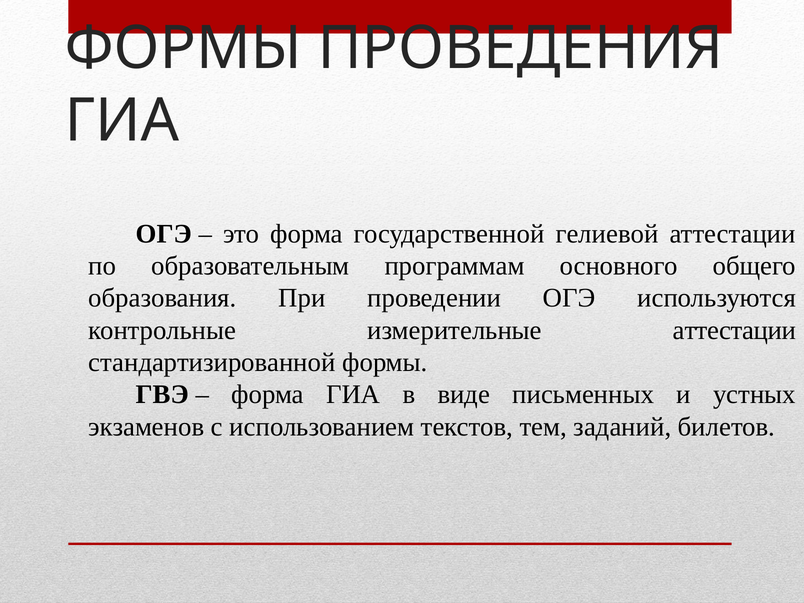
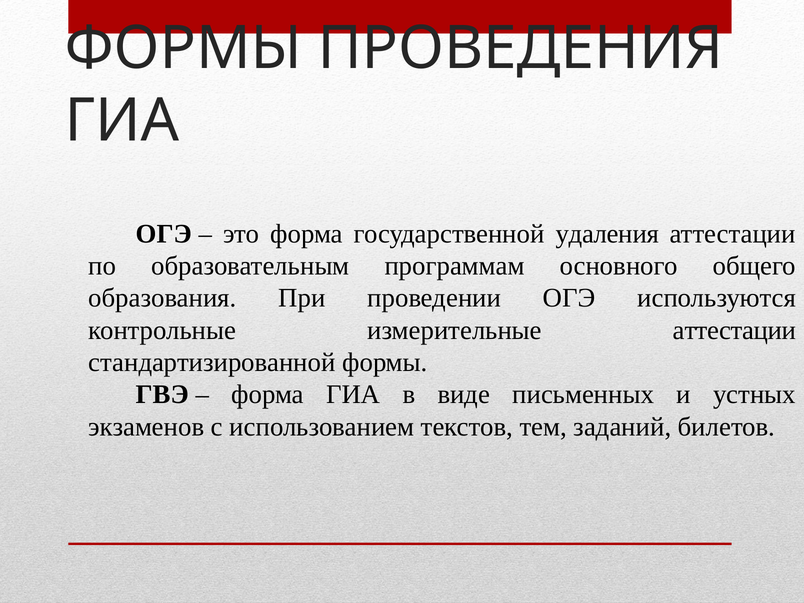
гелиевой: гелиевой -> удаления
